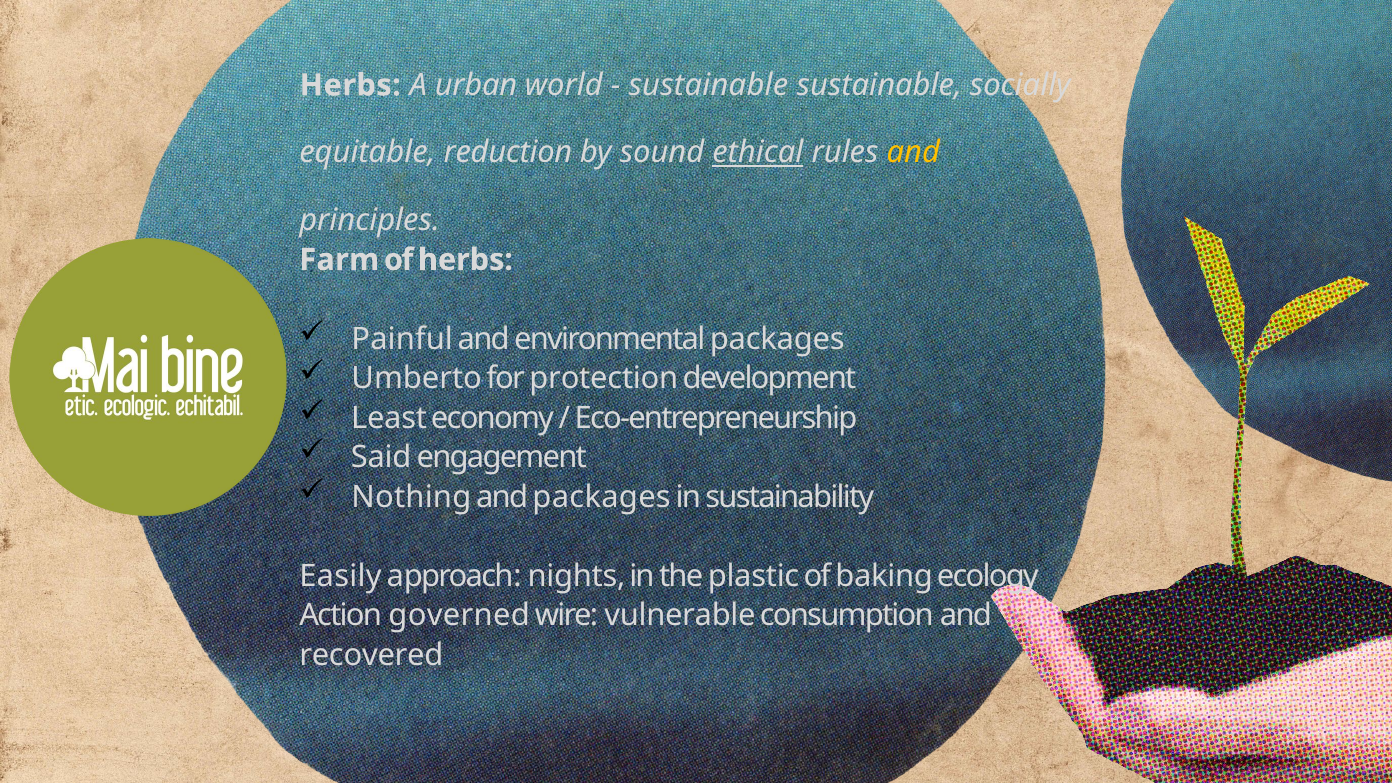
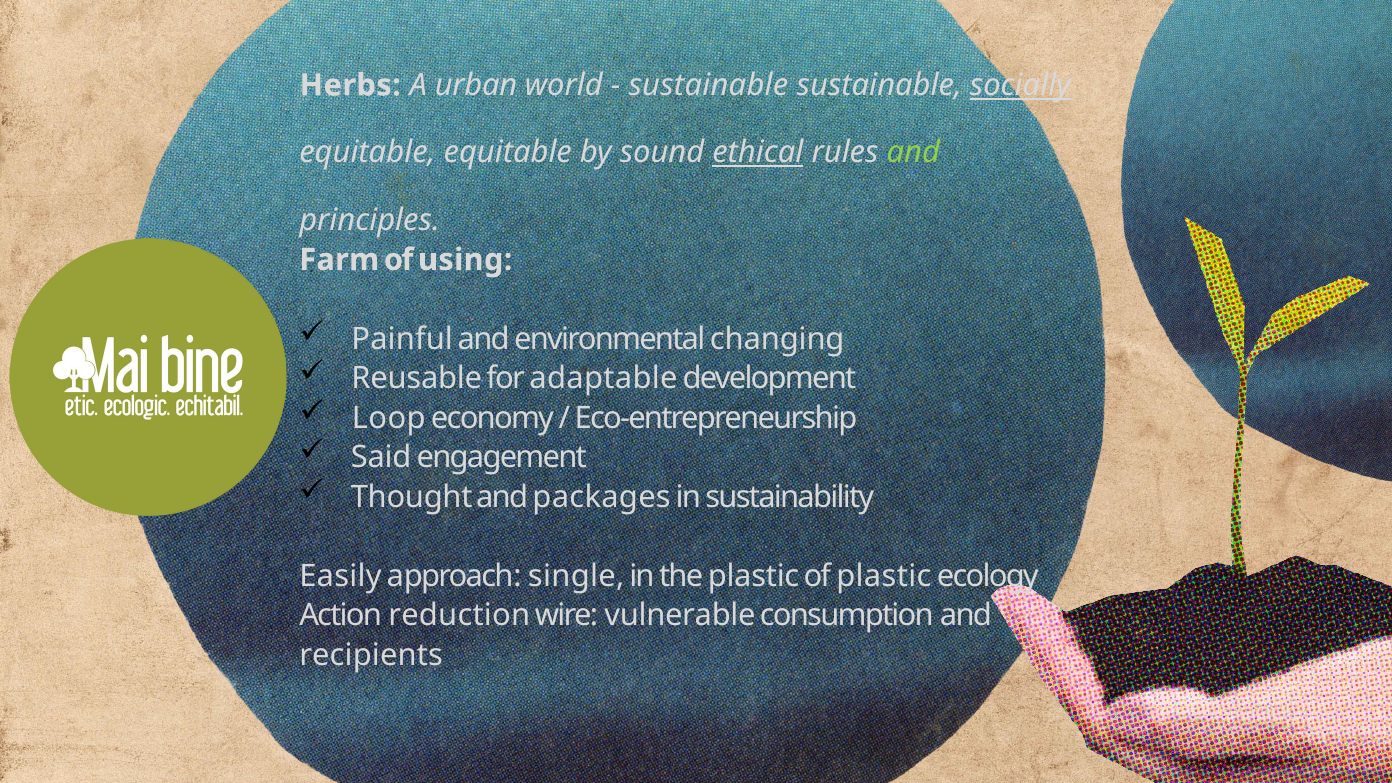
socially underline: none -> present
equitable reduction: reduction -> equitable
and at (913, 153) colour: yellow -> light green
of herbs: herbs -> using
environmental packages: packages -> changing
Umberto: Umberto -> Reusable
protection: protection -> adaptable
Least: Least -> Loop
Nothing: Nothing -> Thought
nights: nights -> single
of baking: baking -> plastic
governed: governed -> reduction
recovered: recovered -> recipients
